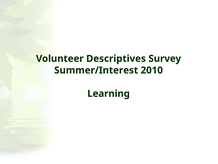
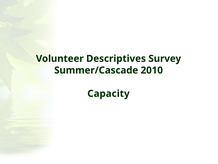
Summer/Interest: Summer/Interest -> Summer/Cascade
Learning: Learning -> Capacity
